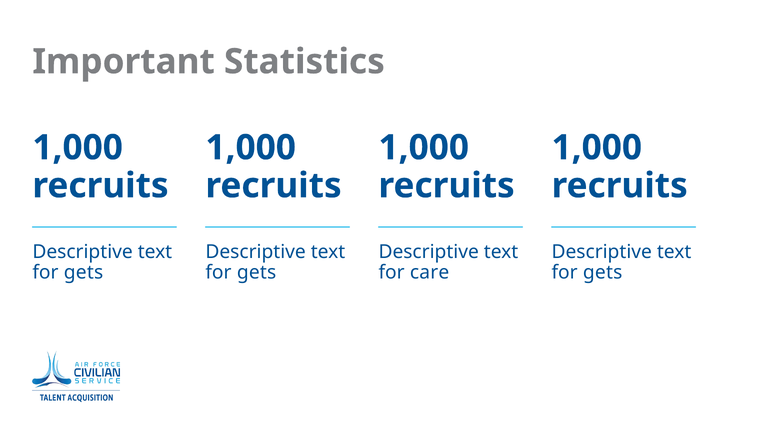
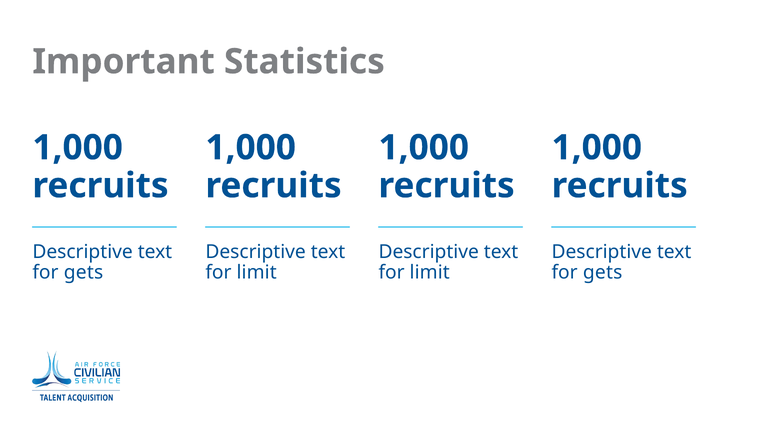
gets at (257, 273): gets -> limit
care at (430, 273): care -> limit
